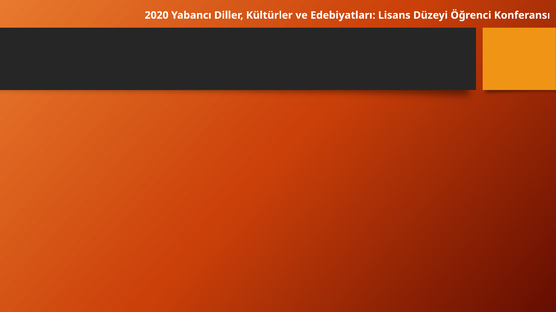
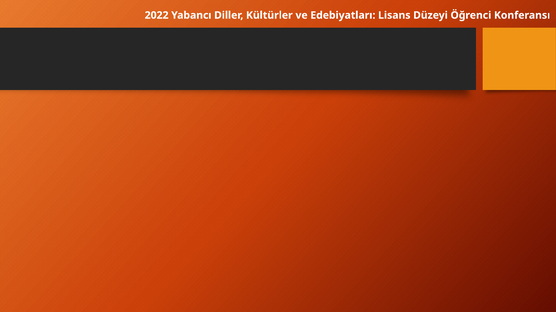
2020: 2020 -> 2022
